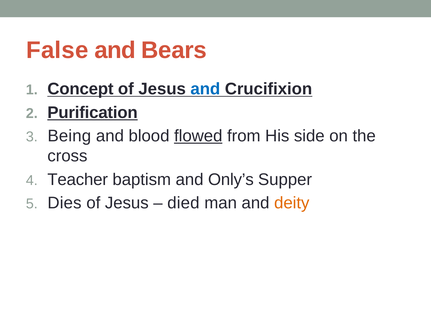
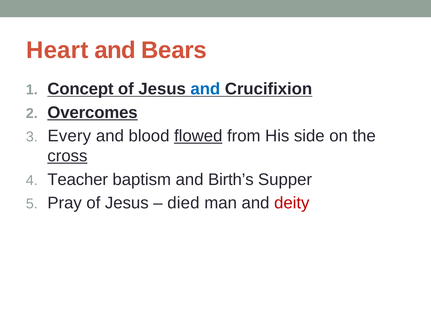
False: False -> Heart
Purification: Purification -> Overcomes
Being: Being -> Every
cross underline: none -> present
Only’s: Only’s -> Birth’s
Dies: Dies -> Pray
deity colour: orange -> red
